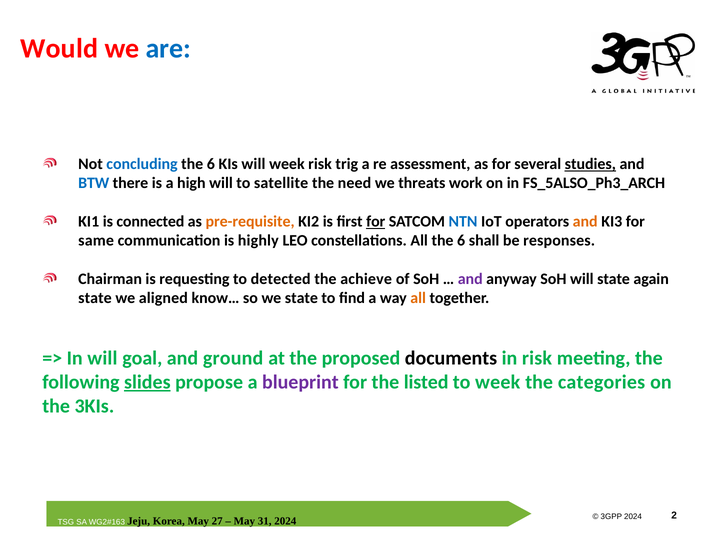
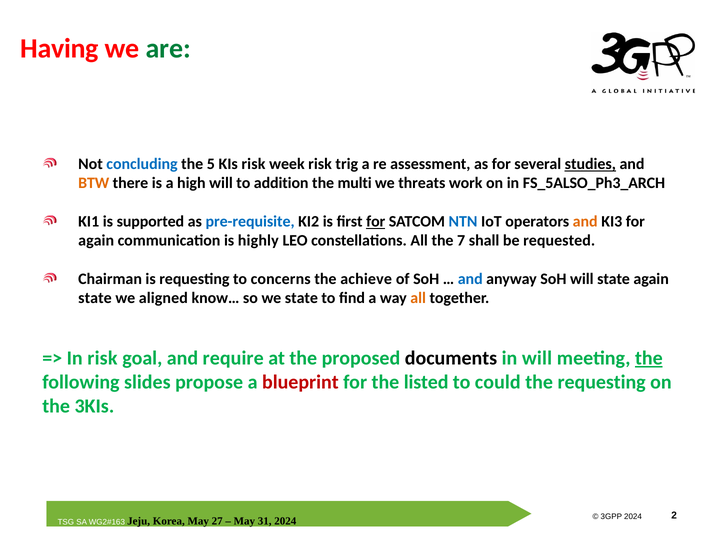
Would: Would -> Having
are colour: blue -> green
6 at (211, 164): 6 -> 5
KIs will: will -> risk
BTW colour: blue -> orange
satellite: satellite -> addition
need: need -> multi
connected: connected -> supported
pre-requisite colour: orange -> blue
same at (96, 241): same -> again
All the 6: 6 -> 7
responses: responses -> requested
detected: detected -> concerns
and at (470, 279) colour: purple -> blue
In will: will -> risk
ground: ground -> require
in risk: risk -> will
the at (649, 358) underline: none -> present
slides underline: present -> none
blueprint colour: purple -> red
to week: week -> could
the categories: categories -> requesting
